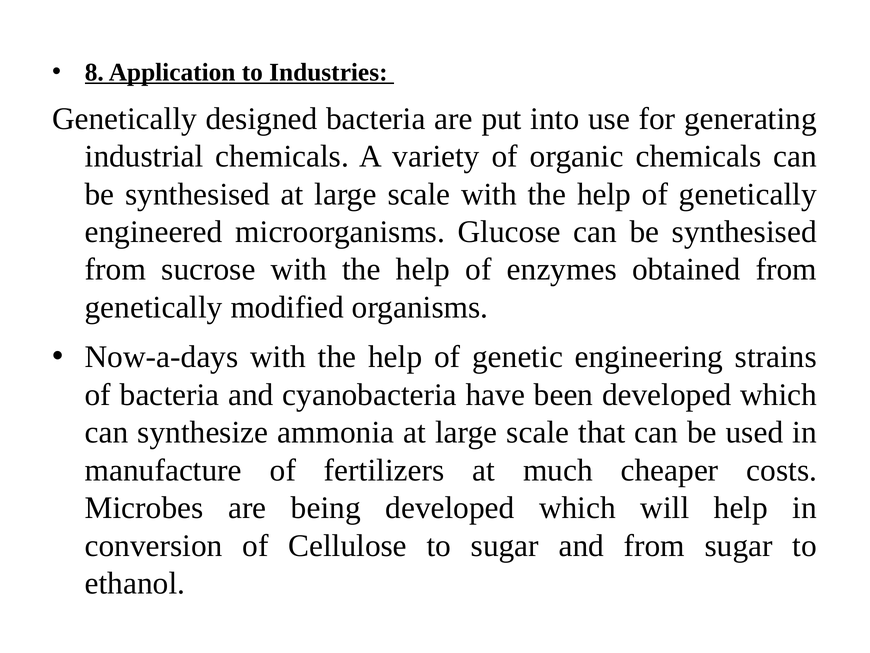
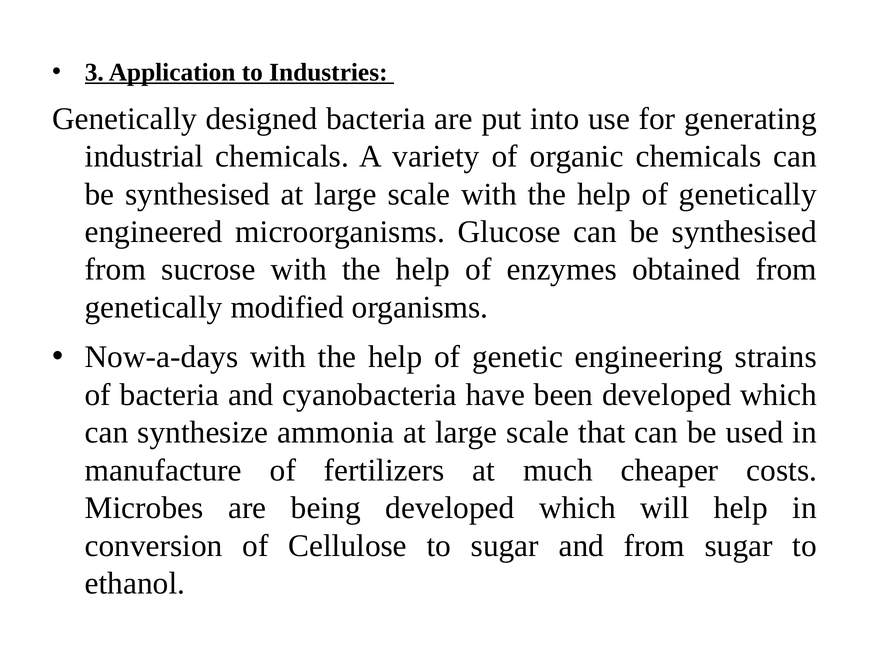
8: 8 -> 3
